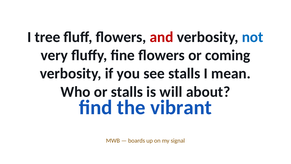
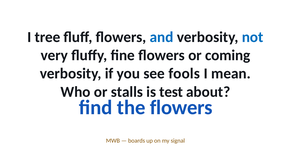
and colour: red -> blue
see stalls: stalls -> fools
will: will -> test
the vibrant: vibrant -> flowers
